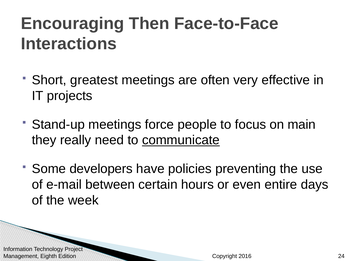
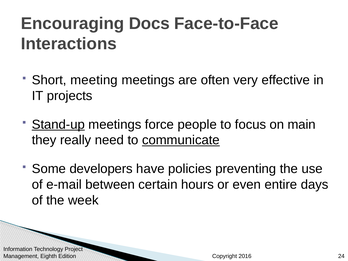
Then: Then -> Docs
greatest: greatest -> meeting
Stand-up underline: none -> present
